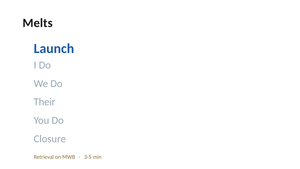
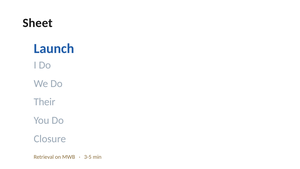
Melts: Melts -> Sheet
